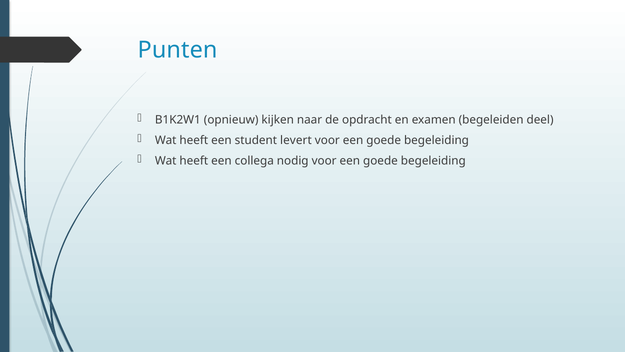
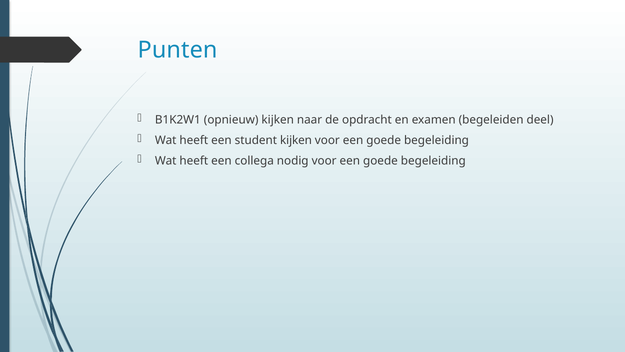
student levert: levert -> kijken
